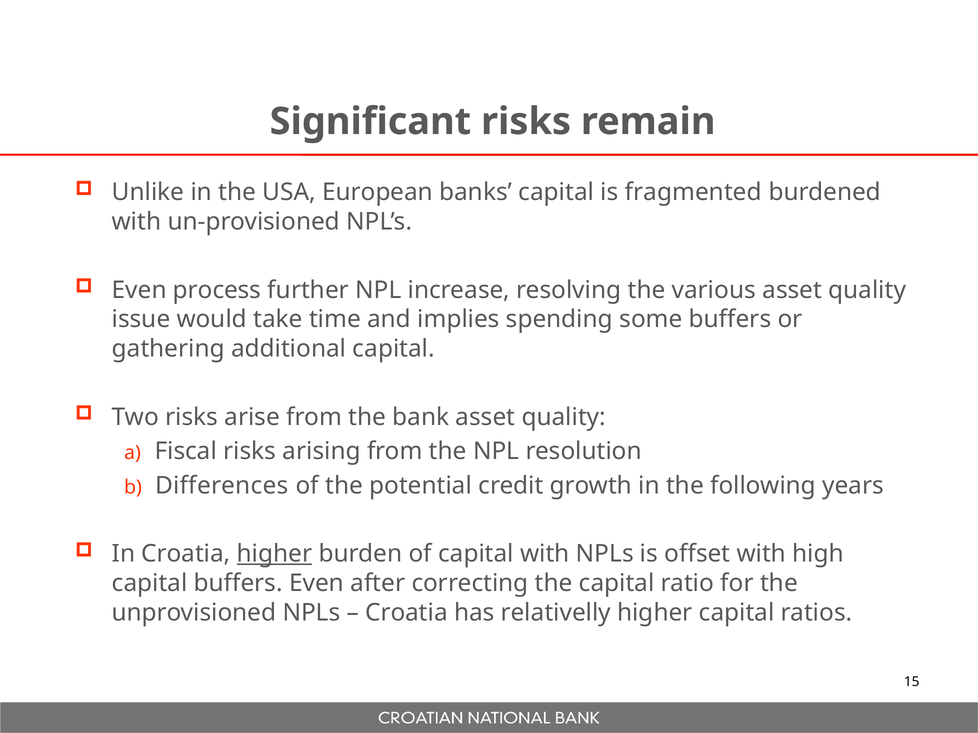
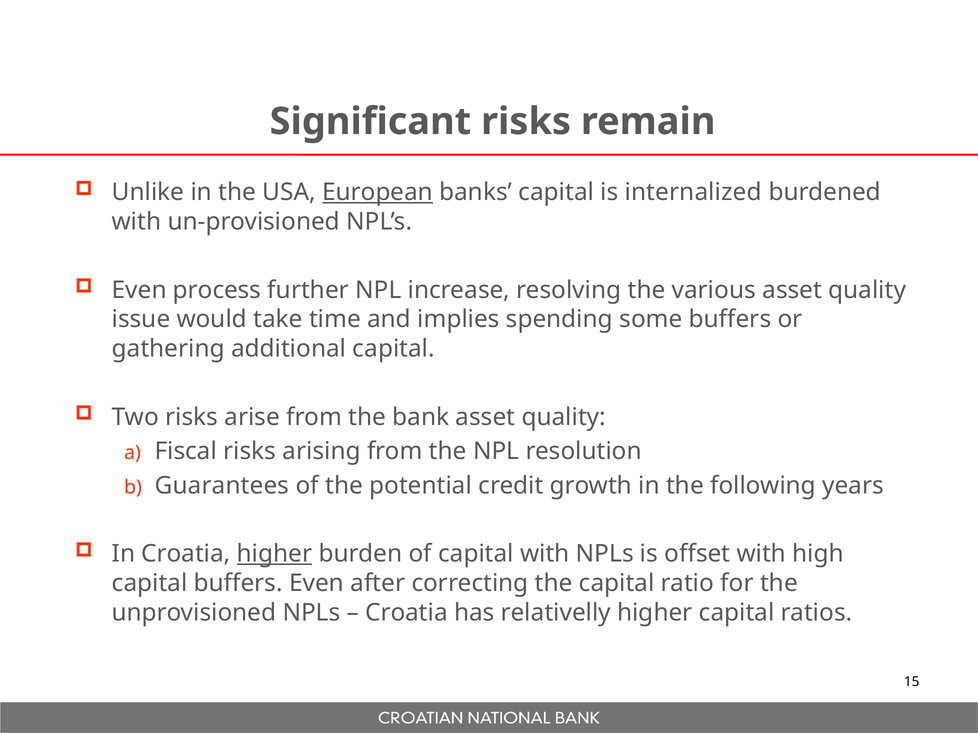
European underline: none -> present
fragmented: fragmented -> internalized
Differences: Differences -> Guarantees
